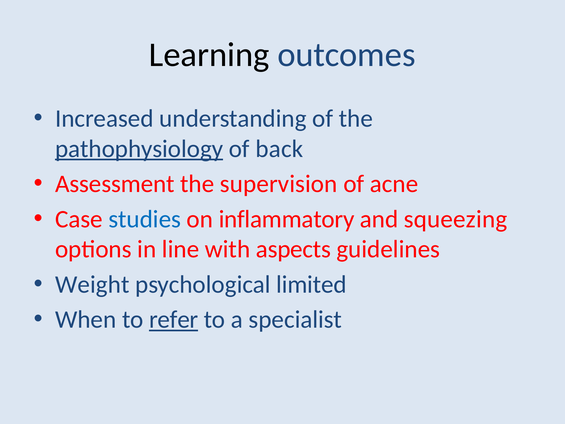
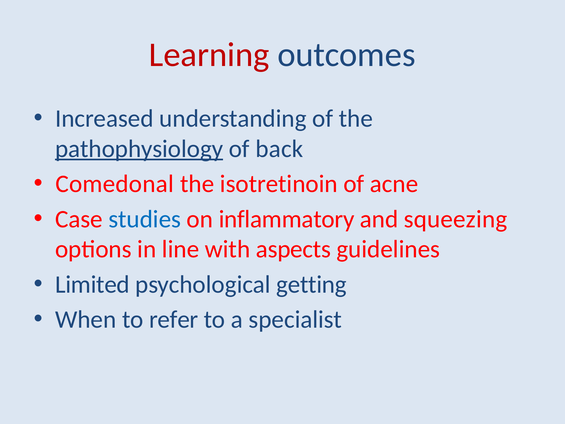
Learning colour: black -> red
Assessment: Assessment -> Comedonal
supervision: supervision -> isotretinoin
Weight: Weight -> Limited
limited: limited -> getting
refer underline: present -> none
